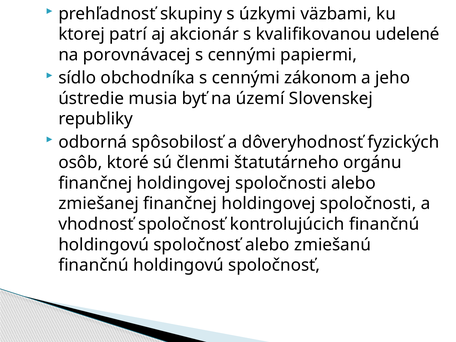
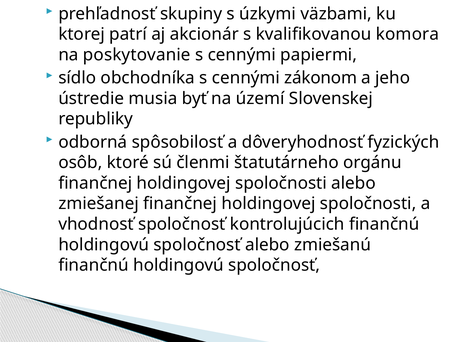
udelené: udelené -> komora
porovnávacej: porovnávacej -> poskytovanie
